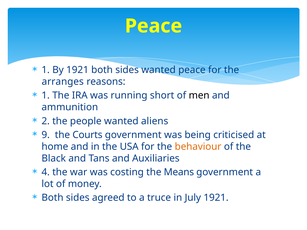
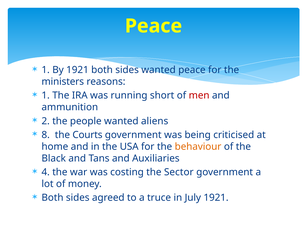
arranges: arranges -> ministers
men colour: black -> red
9: 9 -> 8
Means: Means -> Sector
